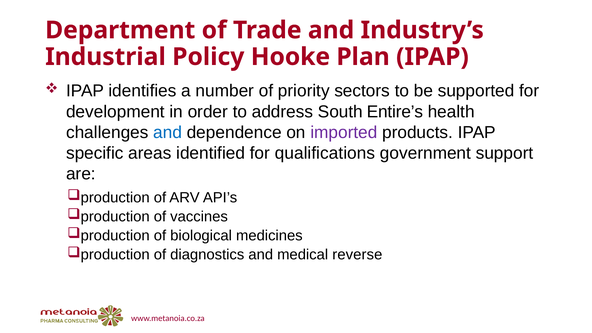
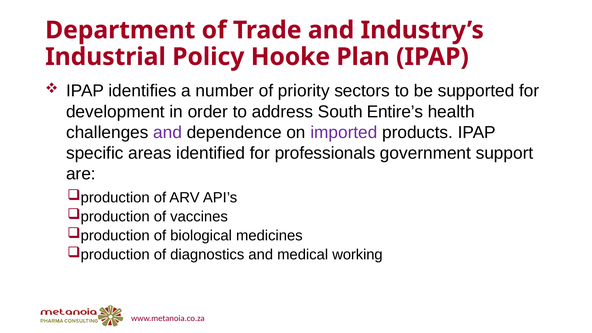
and at (168, 132) colour: blue -> purple
qualifications: qualifications -> professionals
reverse: reverse -> working
